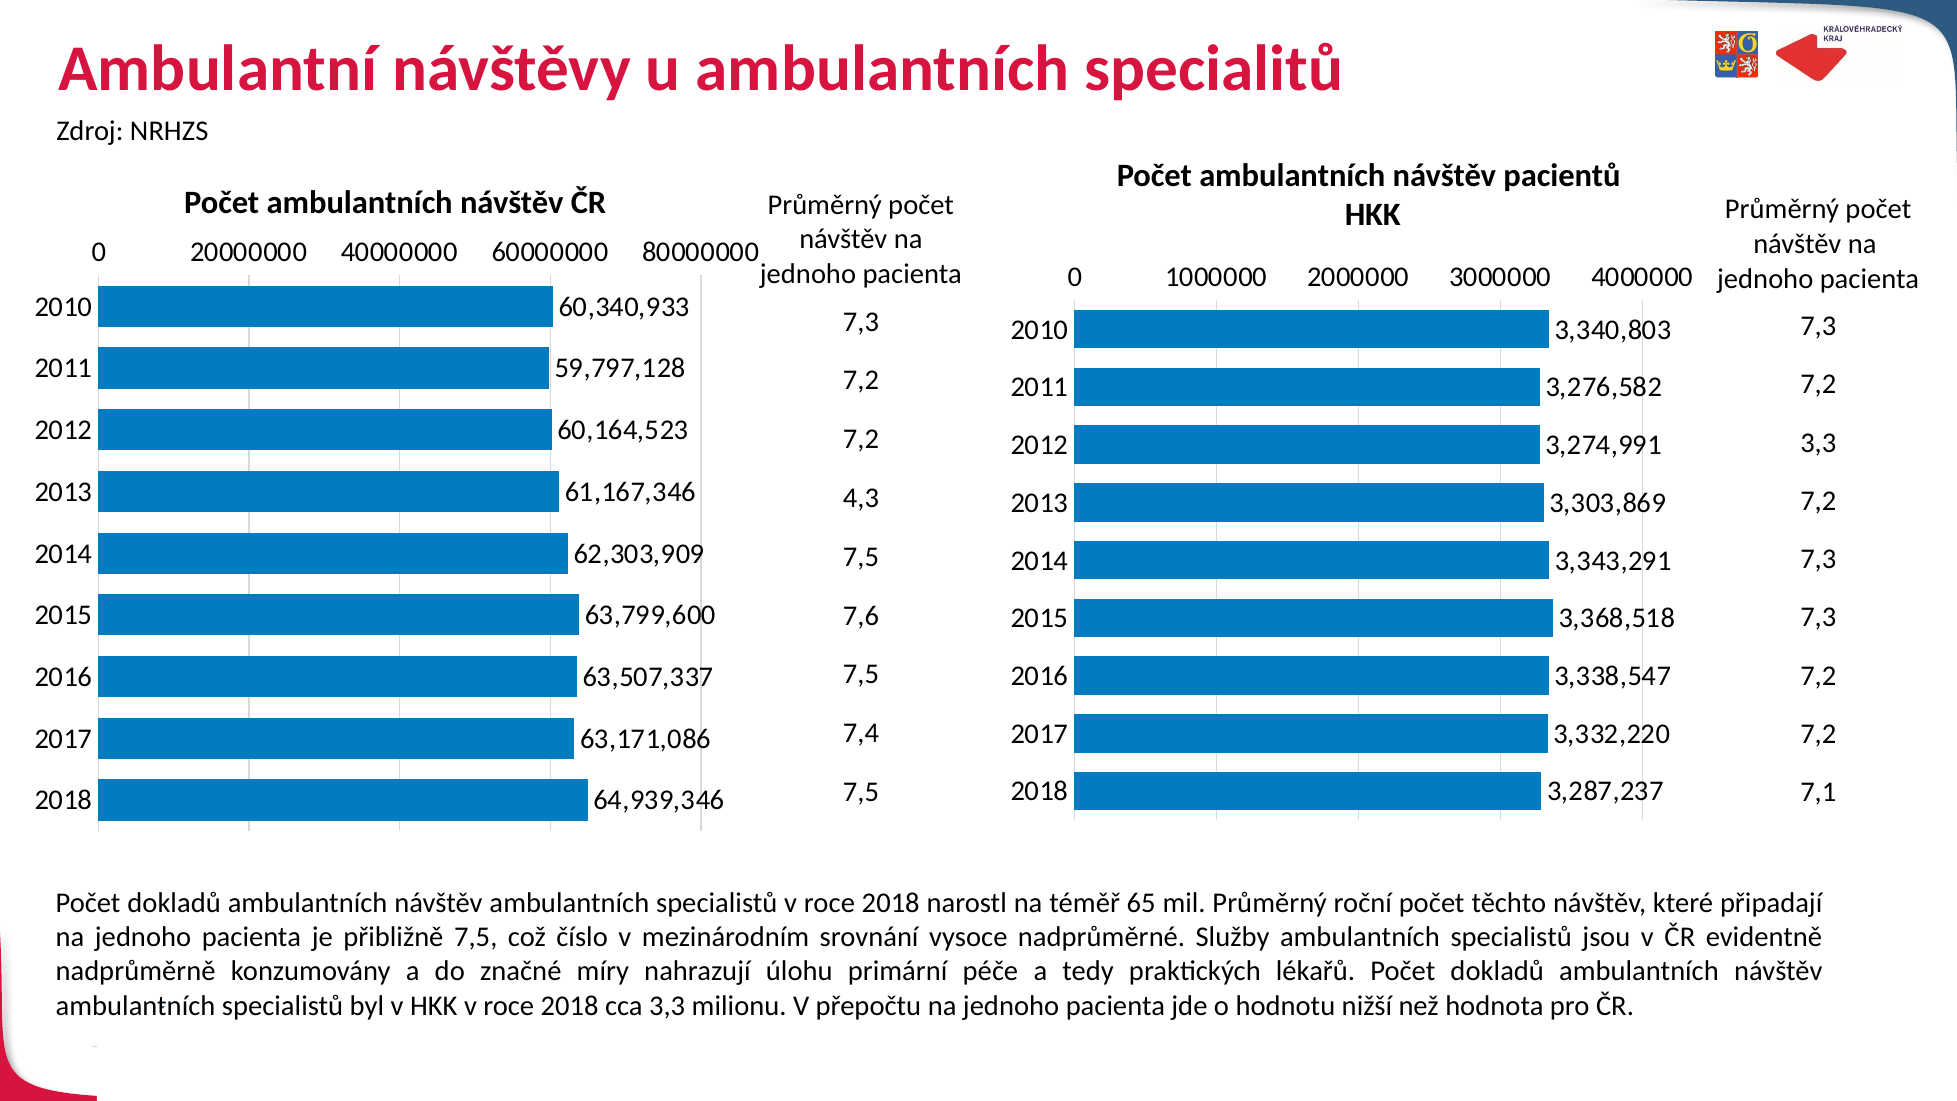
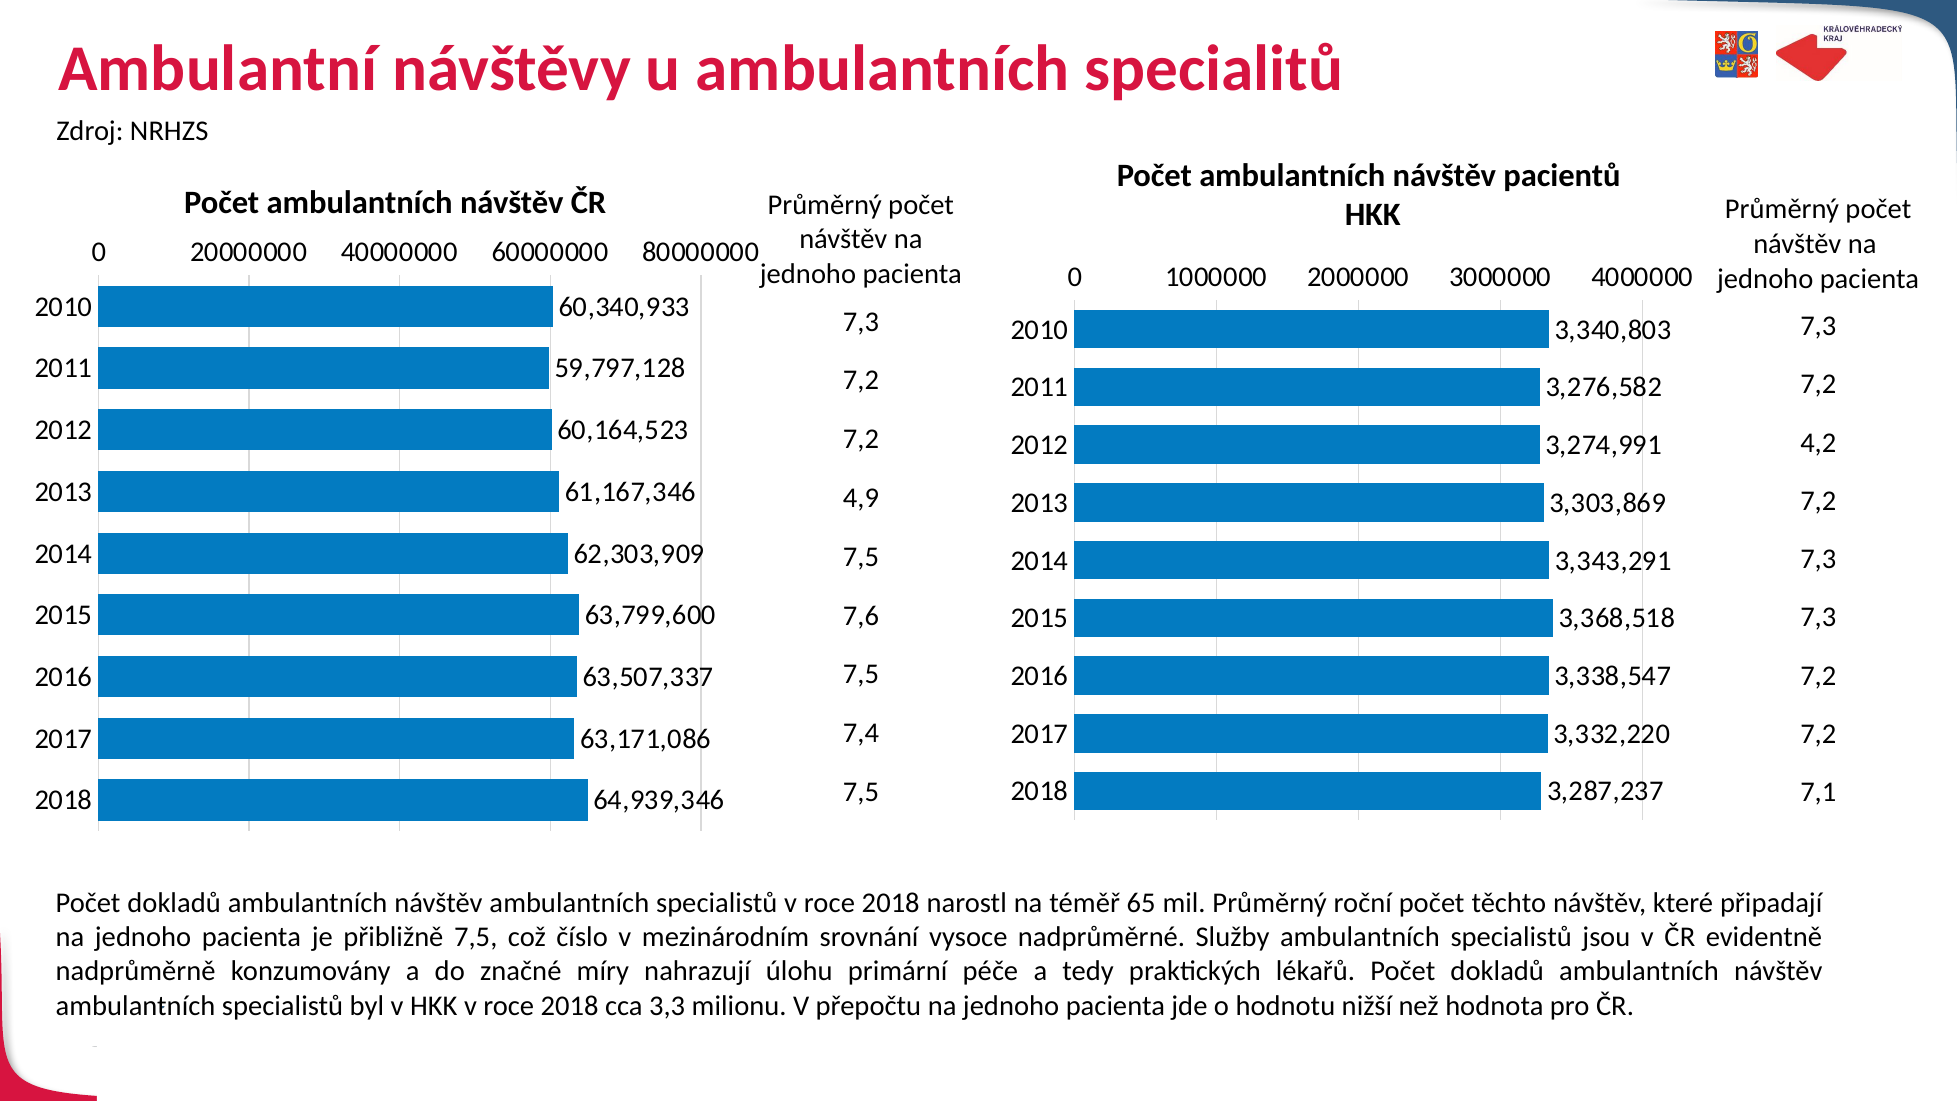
3,3 at (1818, 443): 3,3 -> 4,2
4,3: 4,3 -> 4,9
